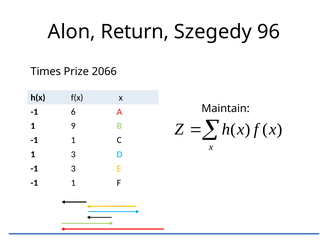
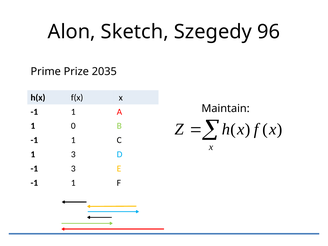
Return: Return -> Sketch
Times: Times -> Prime
2066: 2066 -> 2035
6 at (73, 112): 6 -> 1
9: 9 -> 0
